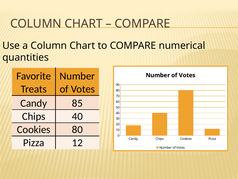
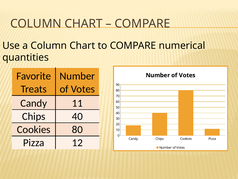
85: 85 -> 11
